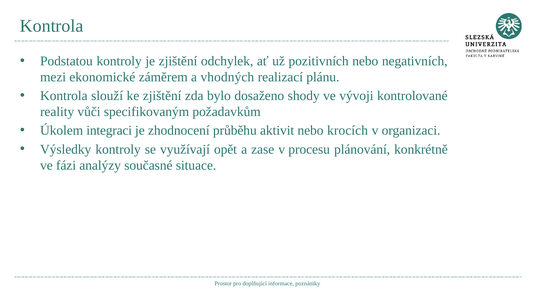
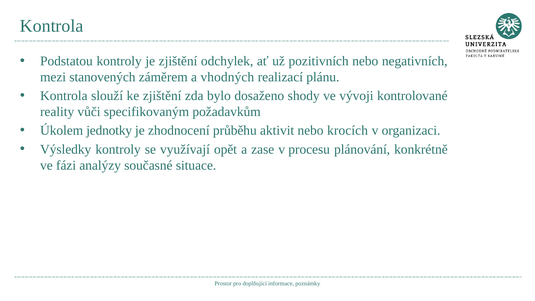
ekonomické: ekonomické -> stanovených
integraci: integraci -> jednotky
